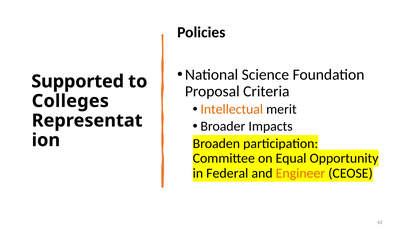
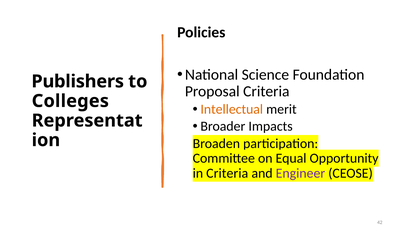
Supported: Supported -> Publishers
in Federal: Federal -> Criteria
Engineer colour: orange -> purple
